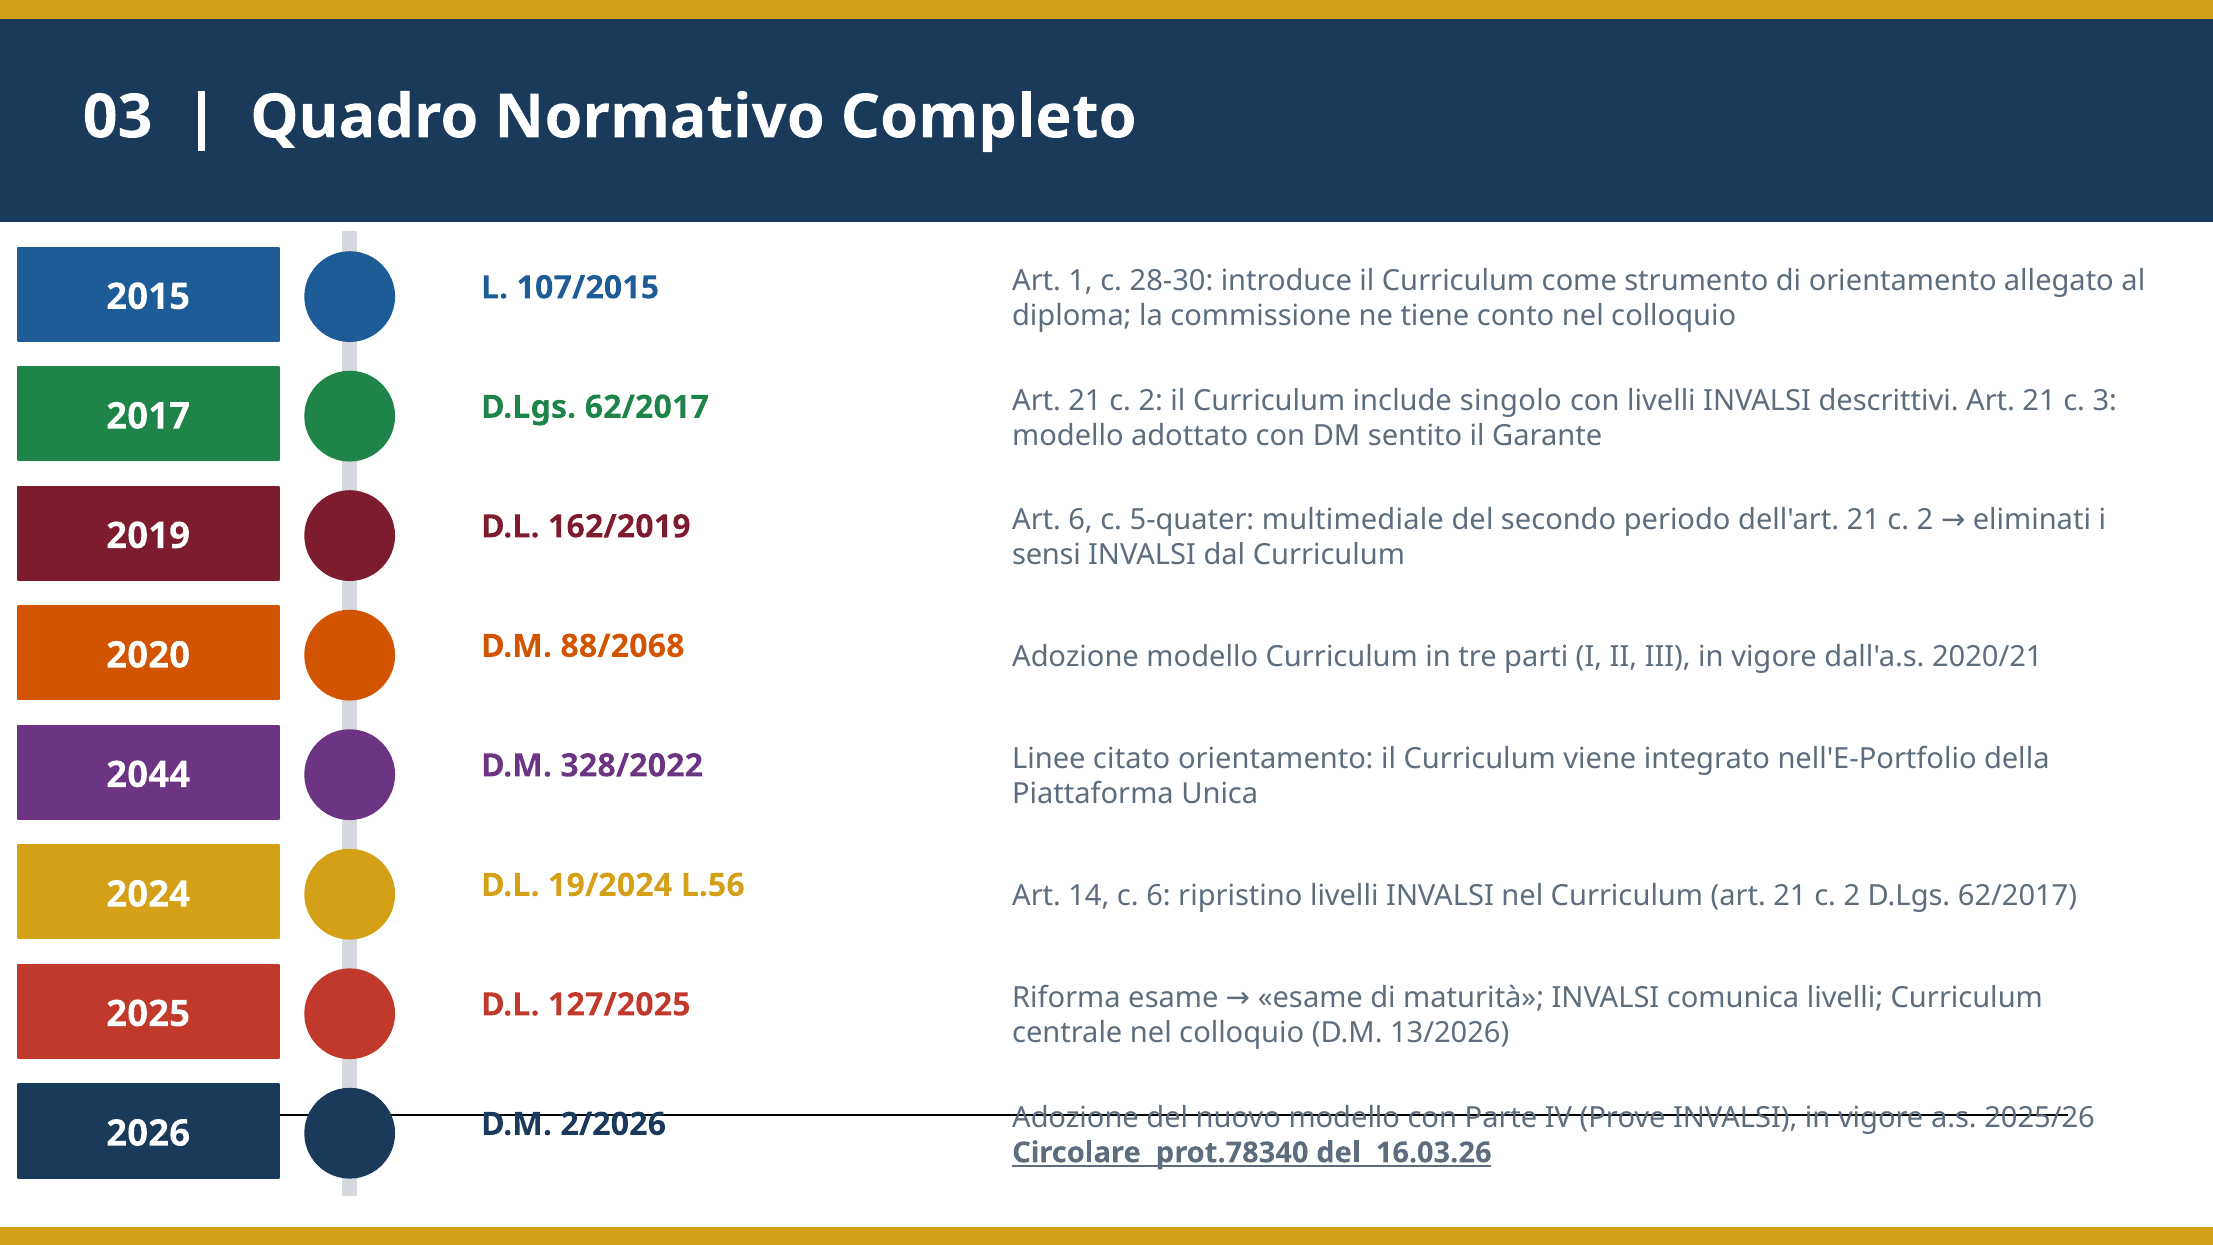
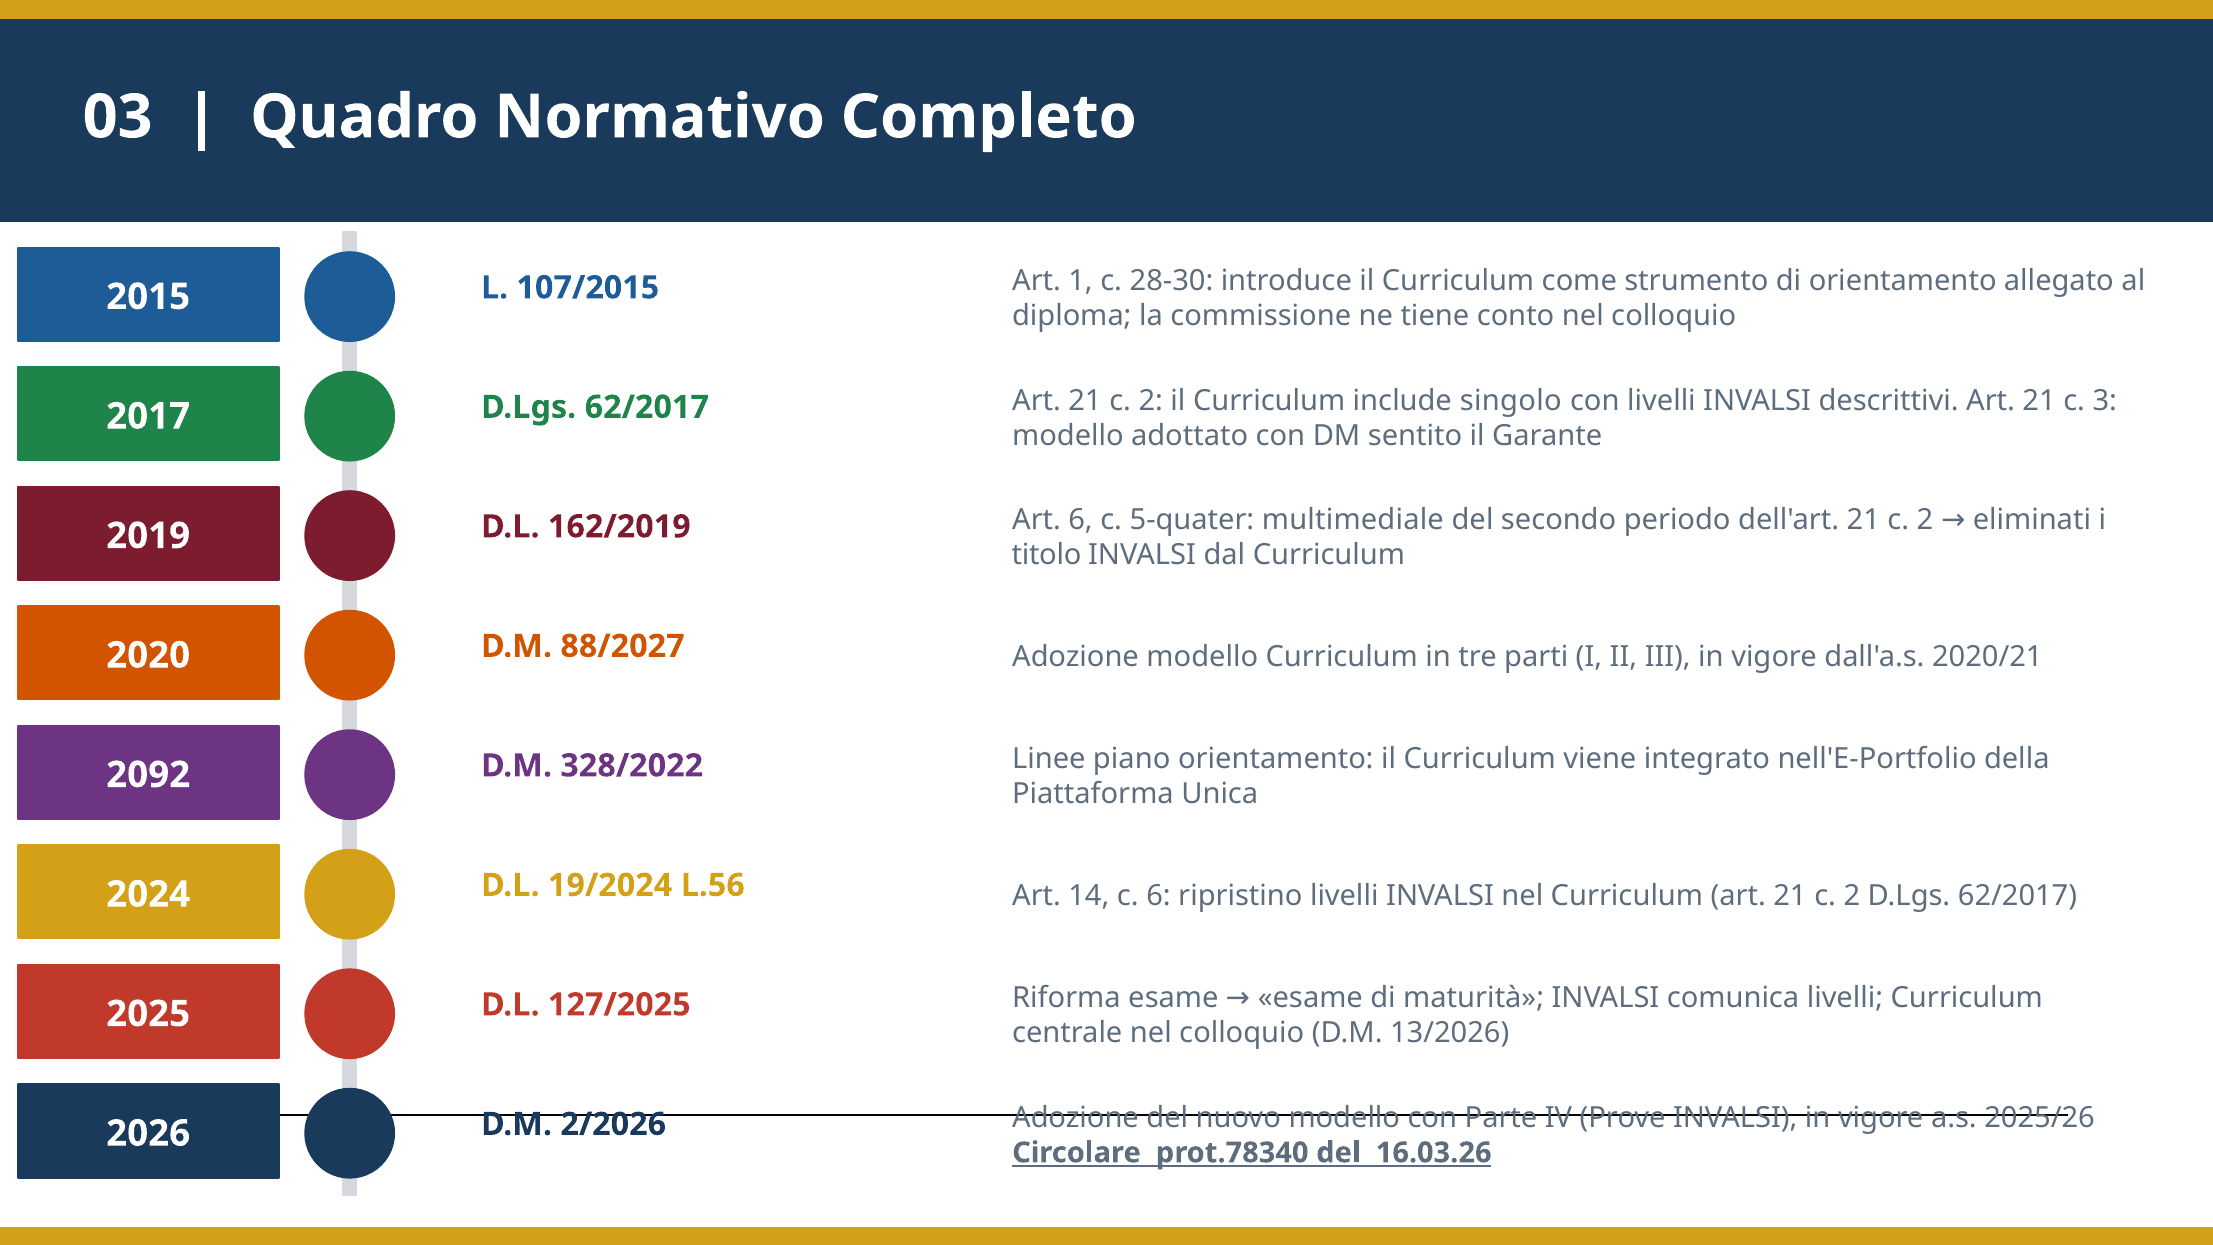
sensi: sensi -> titolo
88/2068: 88/2068 -> 88/2027
2044: 2044 -> 2092
citato: citato -> piano
